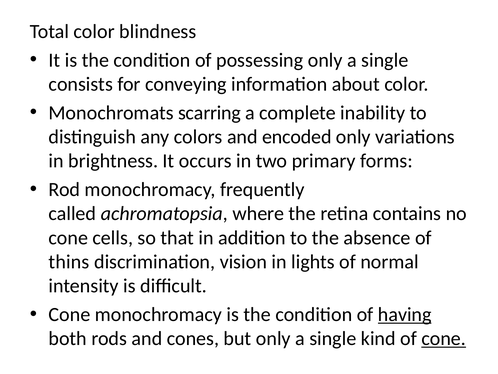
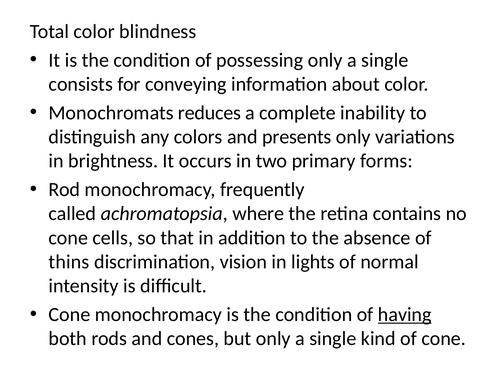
scarring: scarring -> reduces
encoded: encoded -> presents
cone at (444, 338) underline: present -> none
